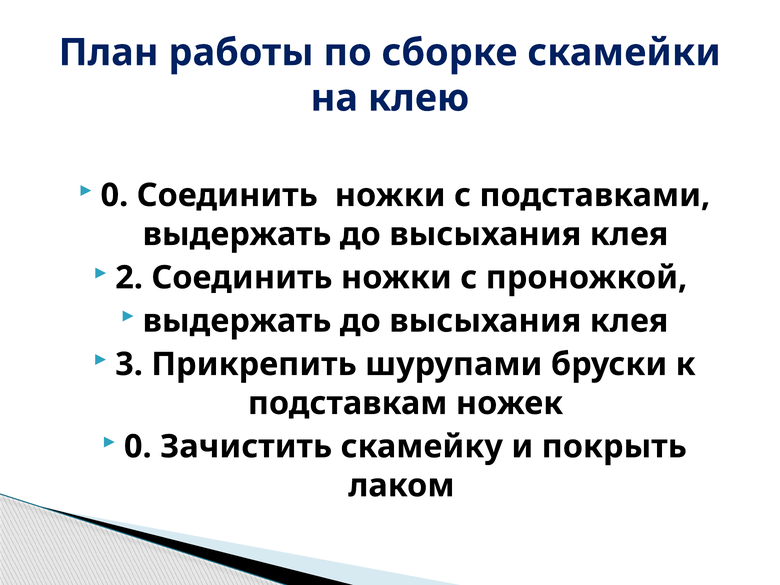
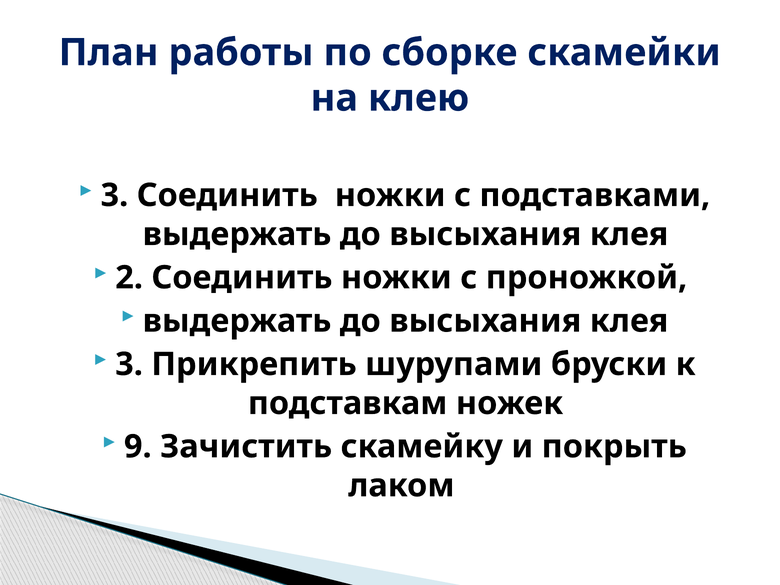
0 at (114, 195): 0 -> 3
0 at (138, 447): 0 -> 9
